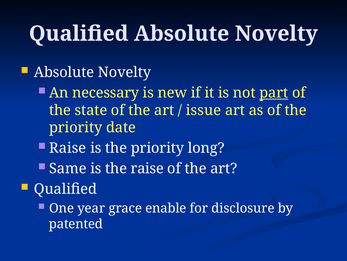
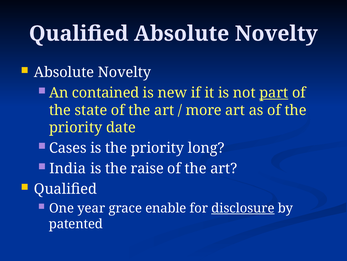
necessary: necessary -> contained
issue: issue -> more
Raise at (68, 148): Raise -> Cases
Same: Same -> India
disclosure underline: none -> present
